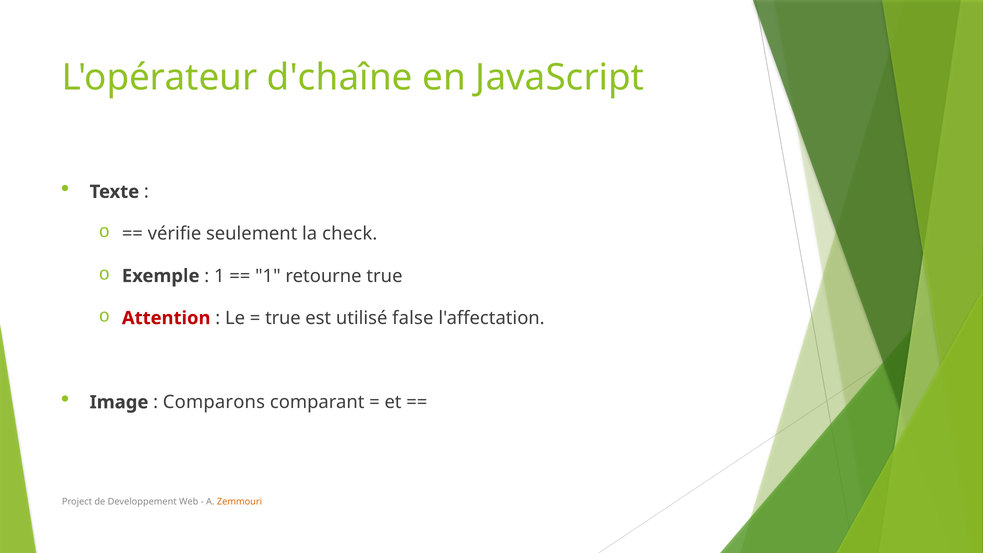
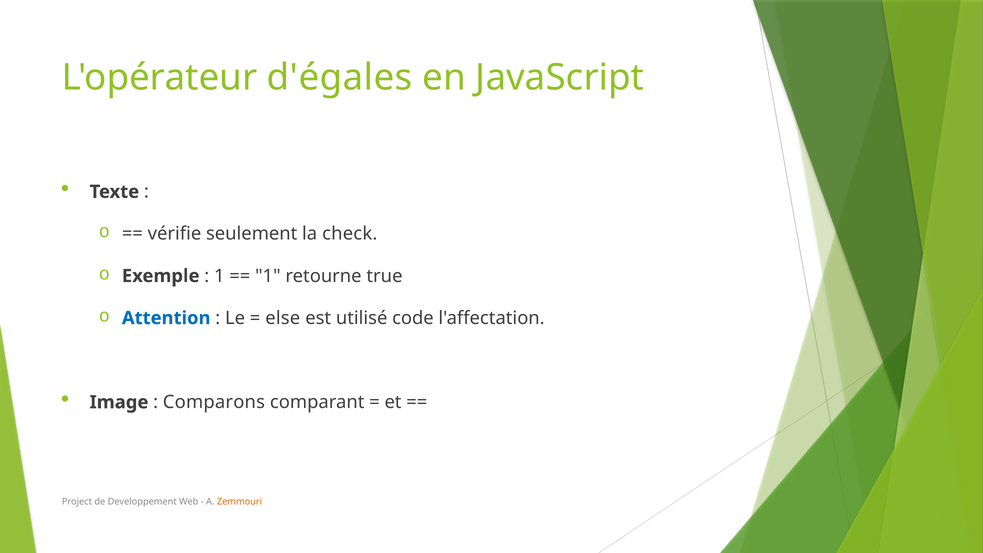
d'chaîne: d'chaîne -> d'égales
Attention colour: red -> blue
true at (283, 318): true -> else
false: false -> code
